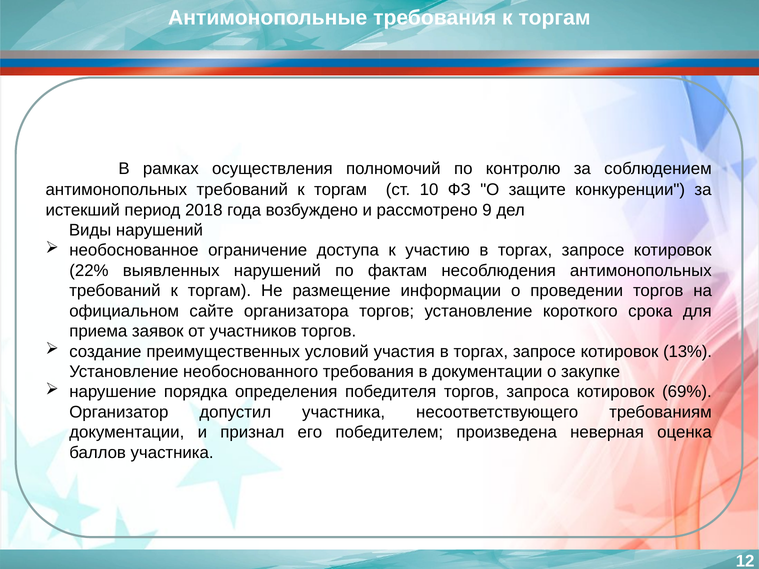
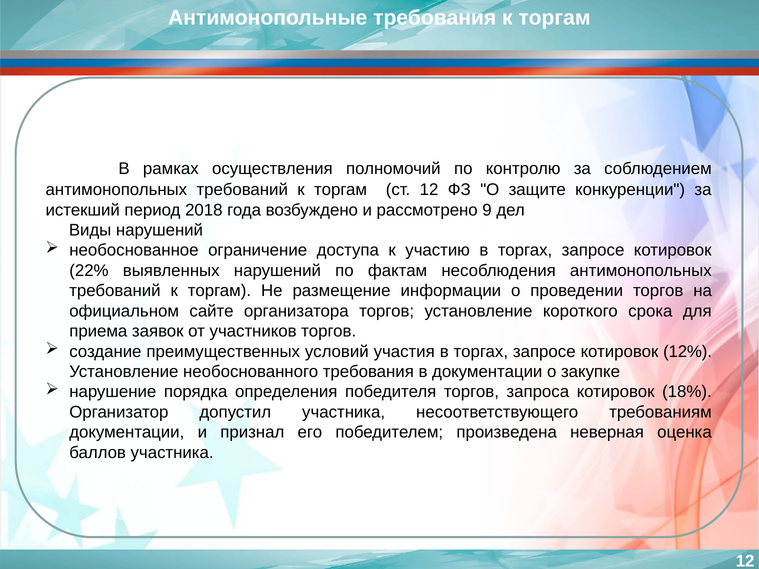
ст 10: 10 -> 12
13%: 13% -> 12%
69%: 69% -> 18%
